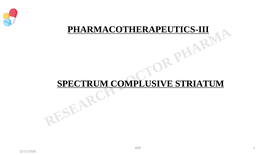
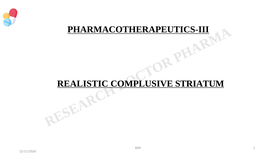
SPECTRUM: SPECTRUM -> REALISTIC
